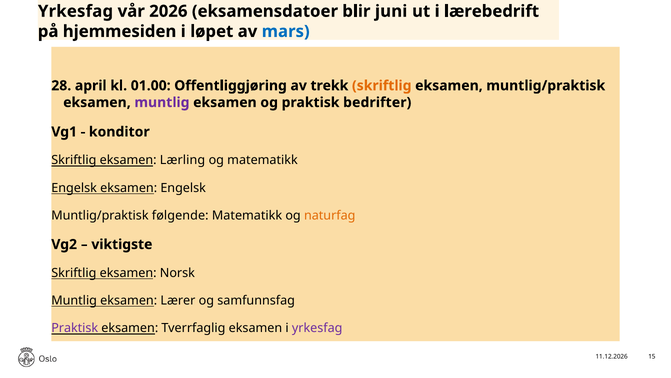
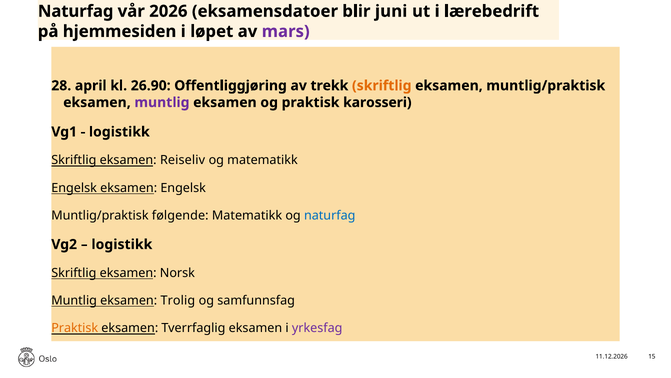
Yrkesfag at (75, 11): Yrkesfag -> Naturfag
mars colour: blue -> purple
01.00: 01.00 -> 26.90
bedrifter: bedrifter -> karosseri
konditor at (119, 132): konditor -> logistikk
Lærling: Lærling -> Reiseliv
naturfag at (330, 215) colour: orange -> blue
viktigste at (122, 244): viktigste -> logistikk
Lærer: Lærer -> Trolig
Praktisk at (75, 328) colour: purple -> orange
